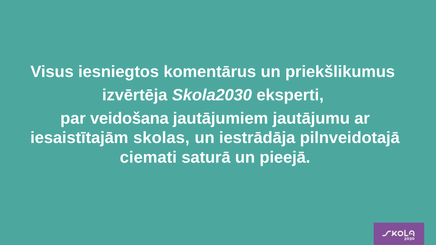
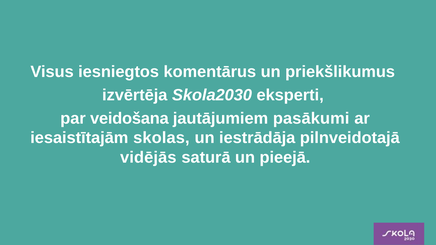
jautājumu: jautājumu -> pasākumi
ciemati: ciemati -> vidējās
